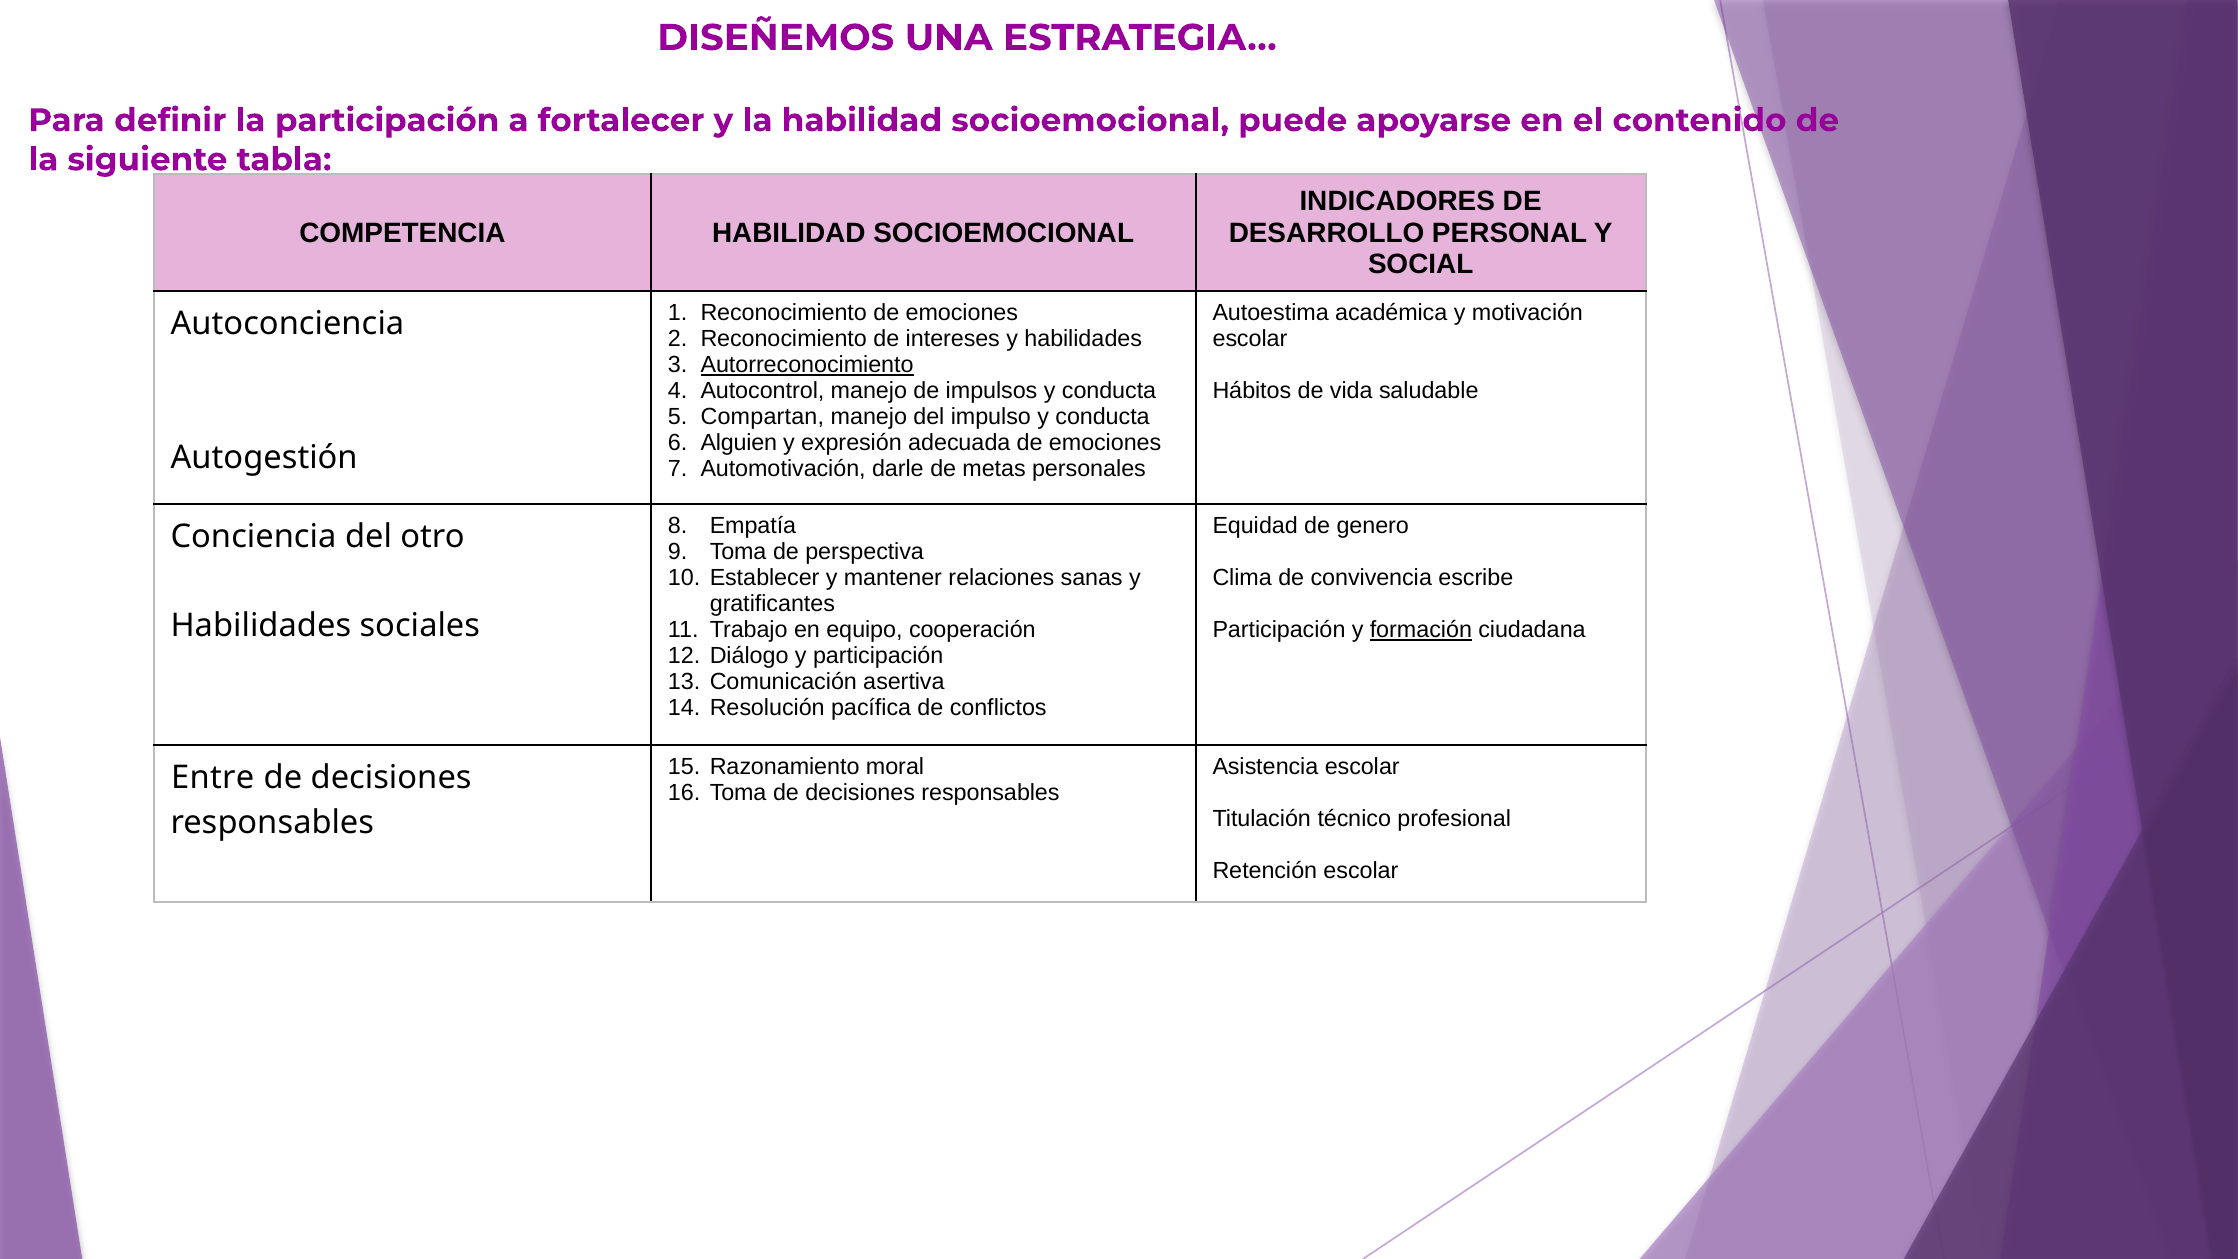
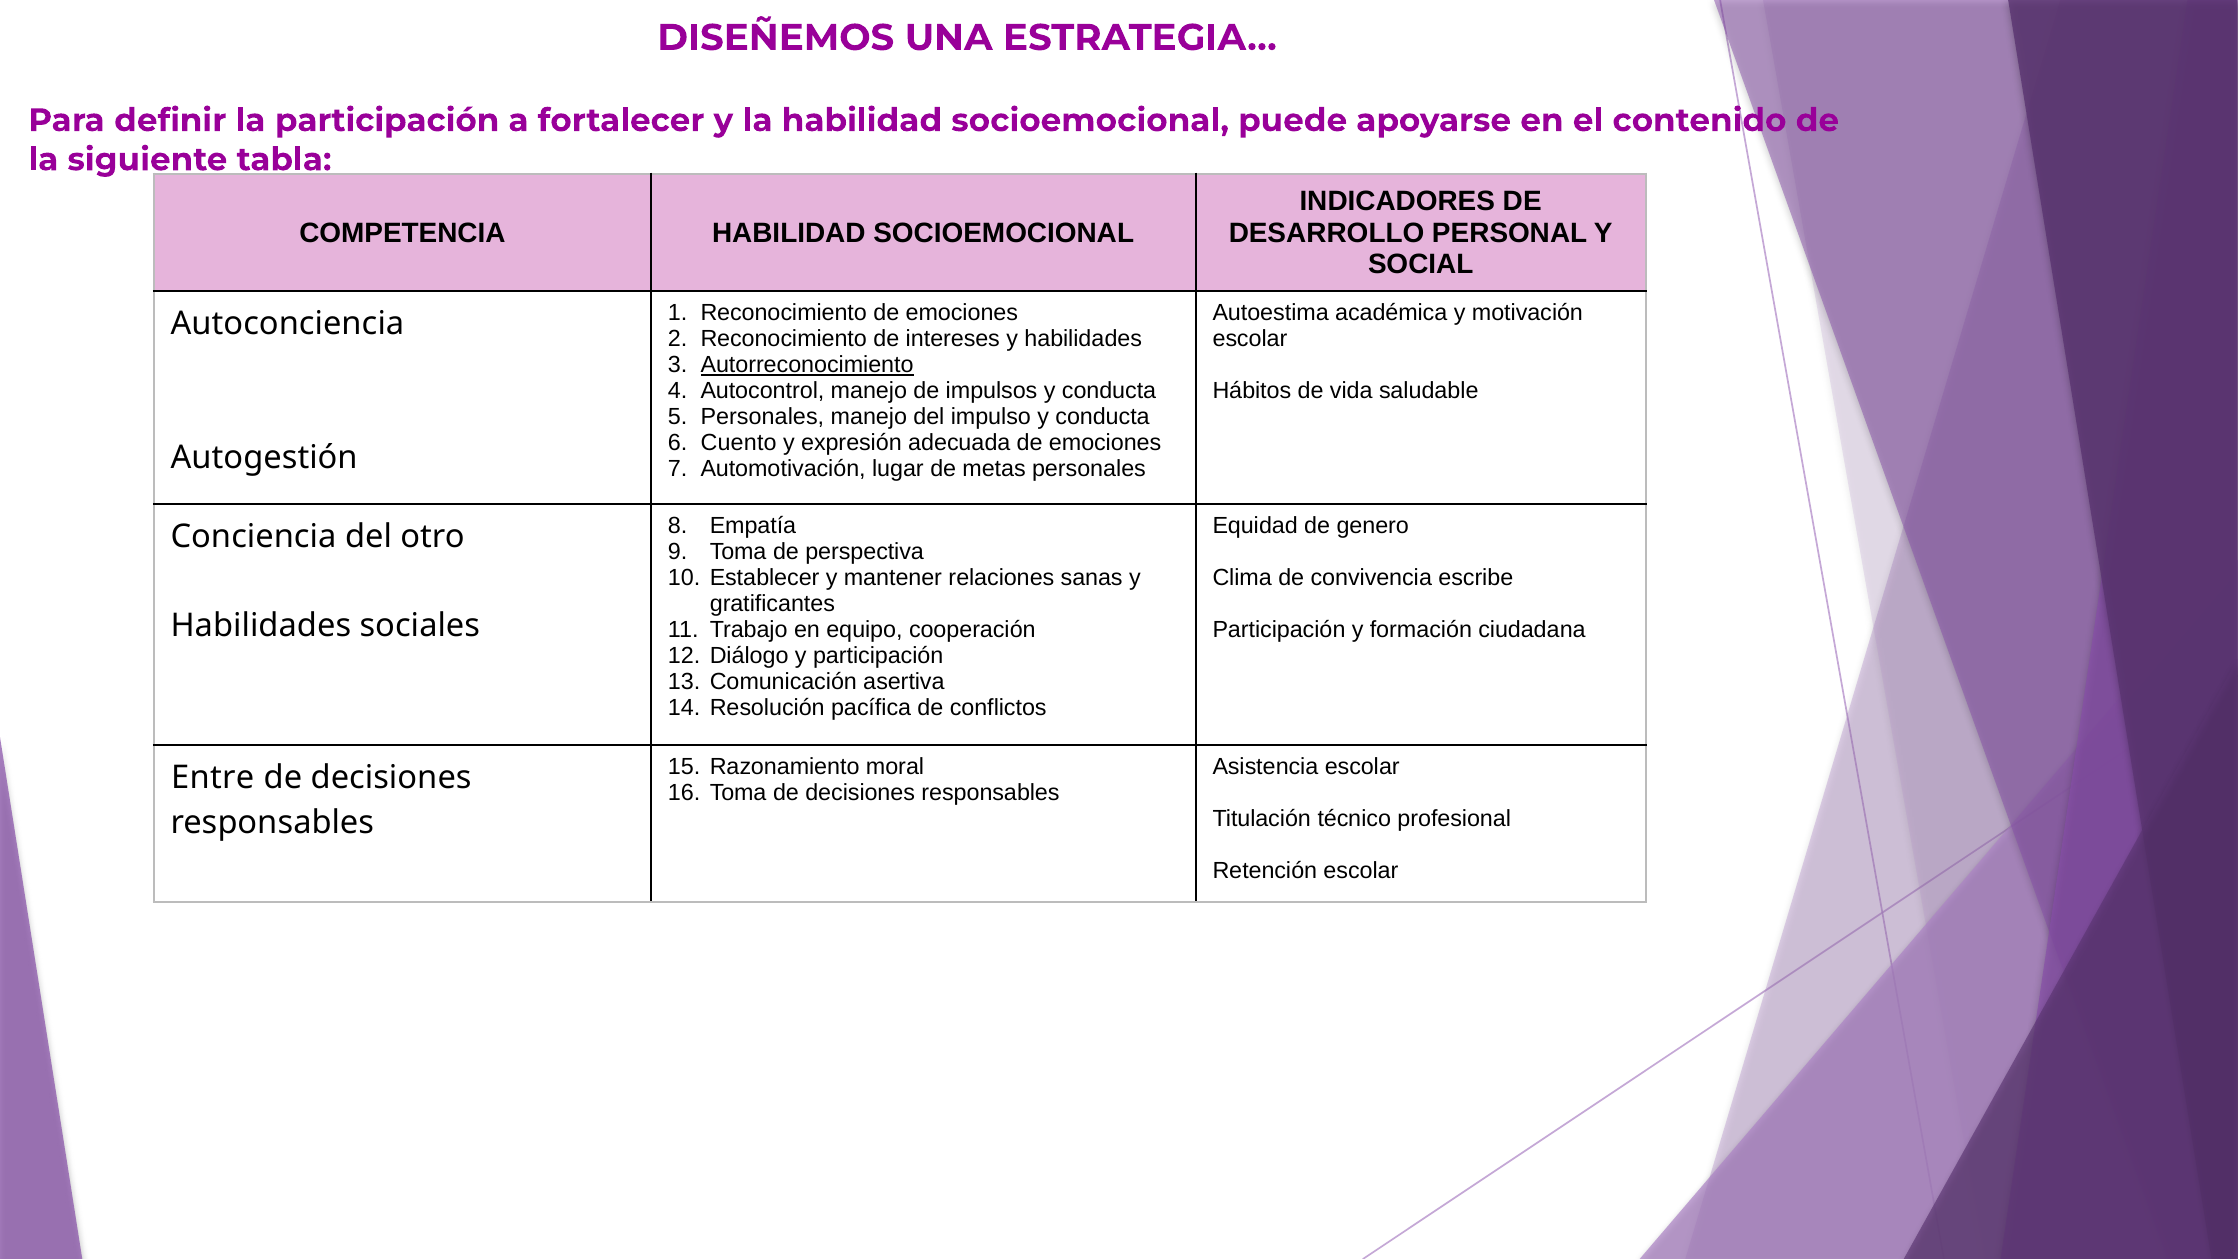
Compartan at (762, 417): Compartan -> Personales
Alguien: Alguien -> Cuento
darle: darle -> lugar
formación underline: present -> none
